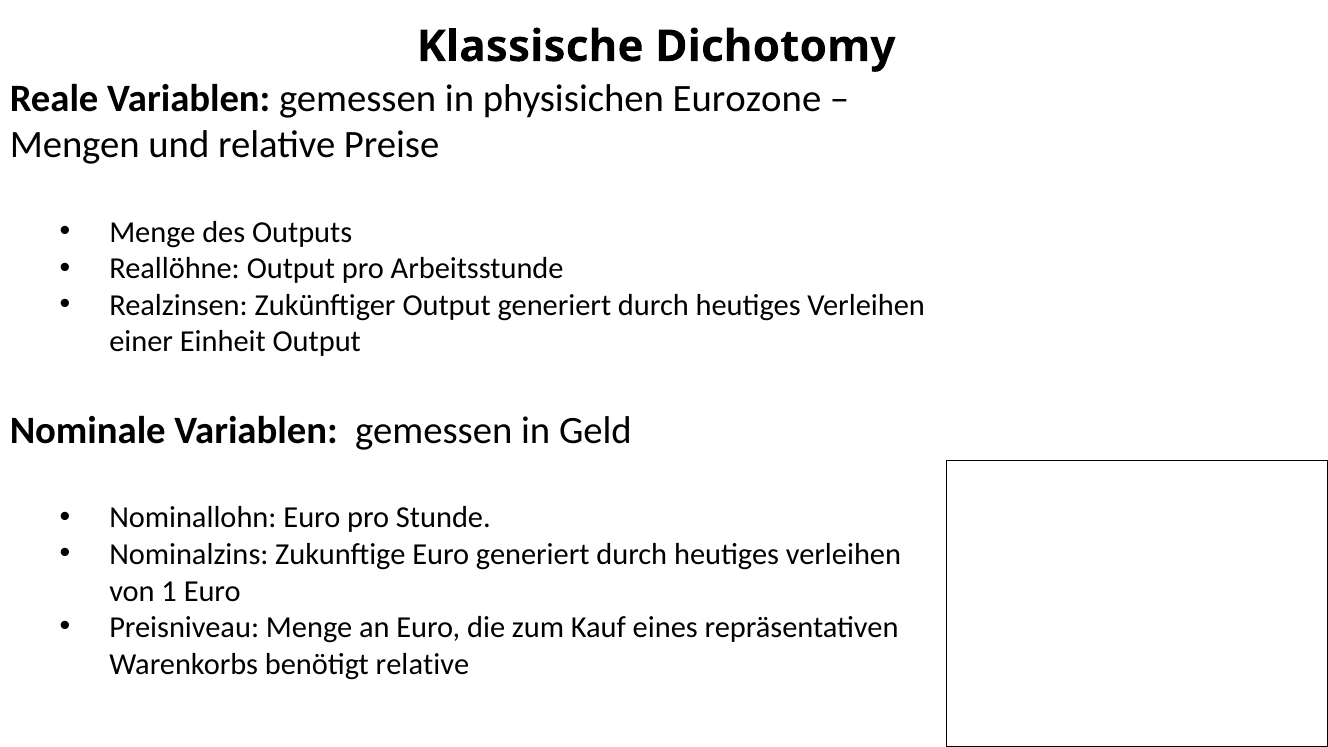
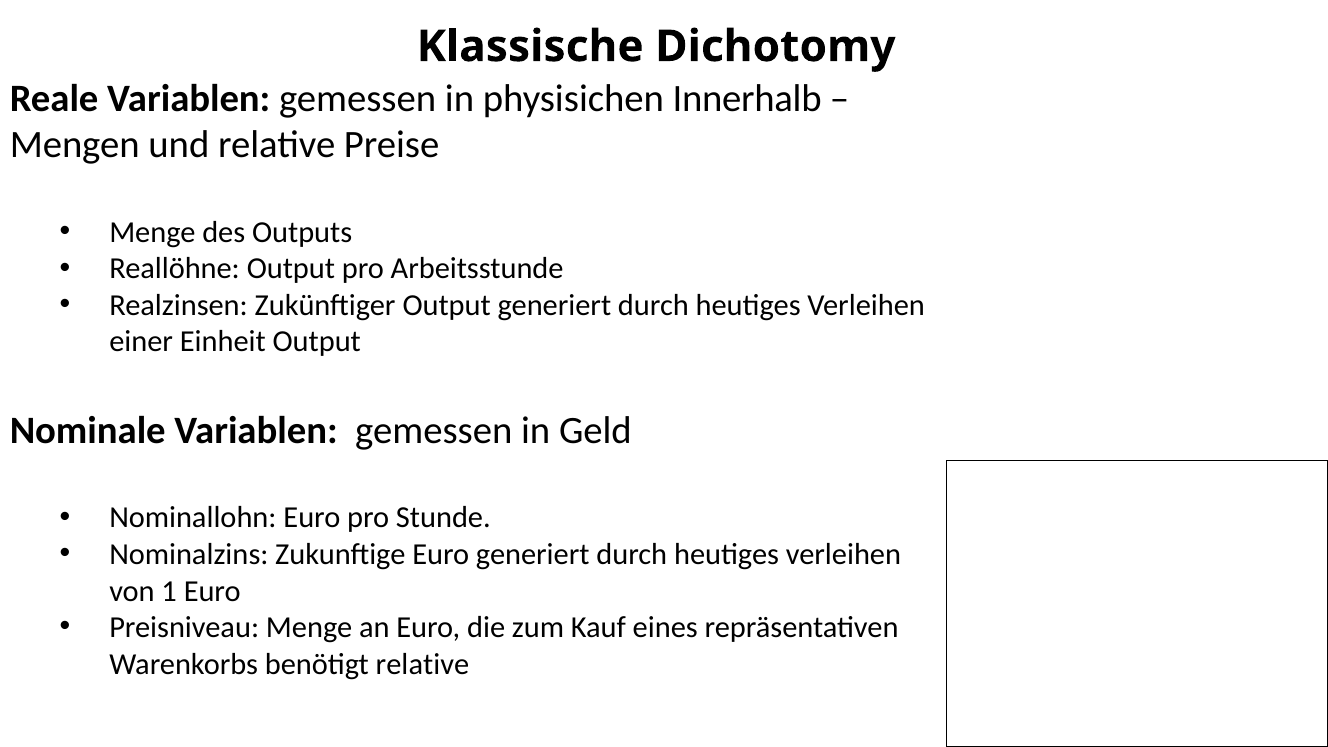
Eurozone: Eurozone -> Innerhalb
